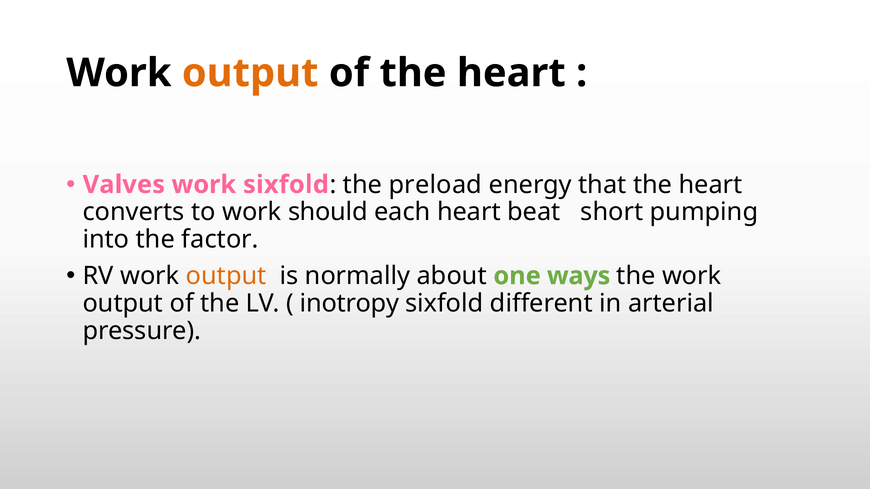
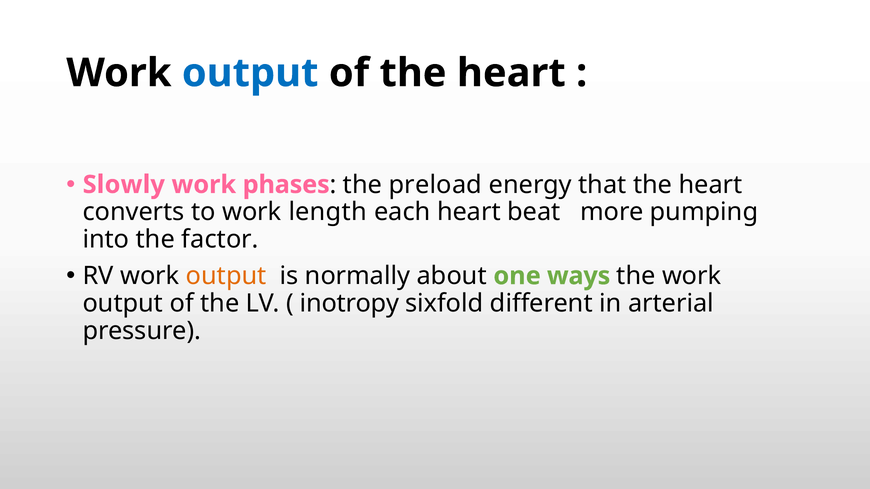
output at (250, 73) colour: orange -> blue
Valves: Valves -> Slowly
work sixfold: sixfold -> phases
should: should -> length
short: short -> more
